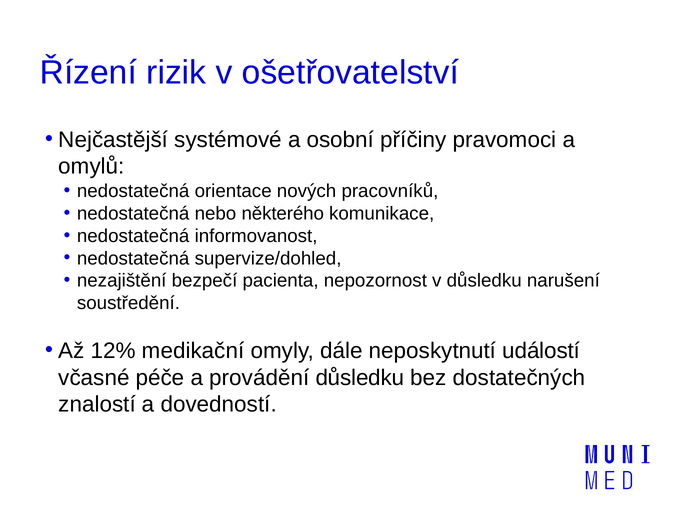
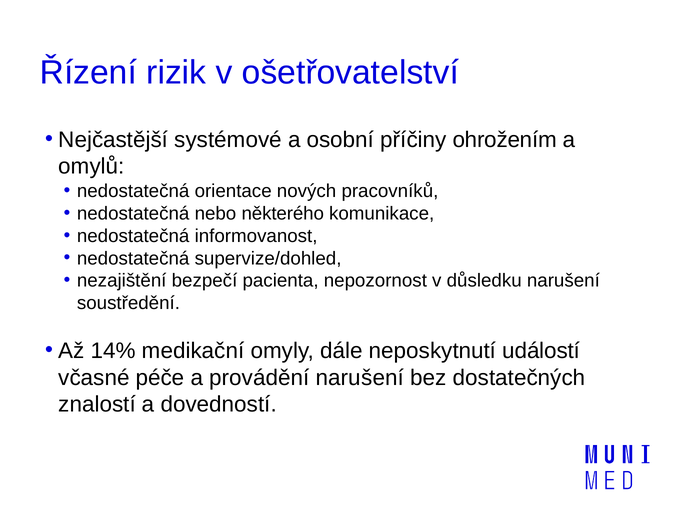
pravomoci: pravomoci -> ohrožením
12%: 12% -> 14%
provádění důsledku: důsledku -> narušení
